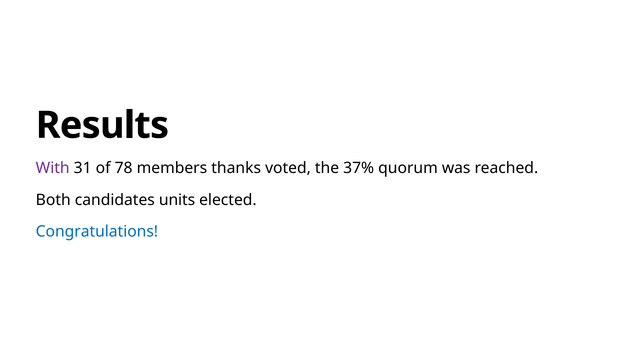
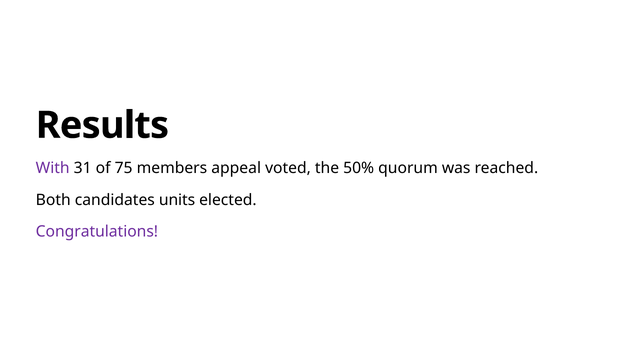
78: 78 -> 75
thanks: thanks -> appeal
37%: 37% -> 50%
Congratulations colour: blue -> purple
